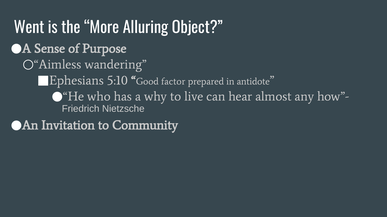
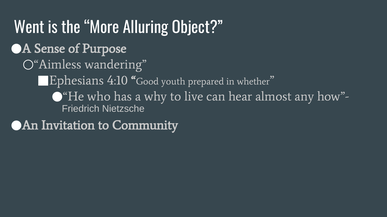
5:10: 5:10 -> 4:10
factor: factor -> youth
antidote: antidote -> whether
